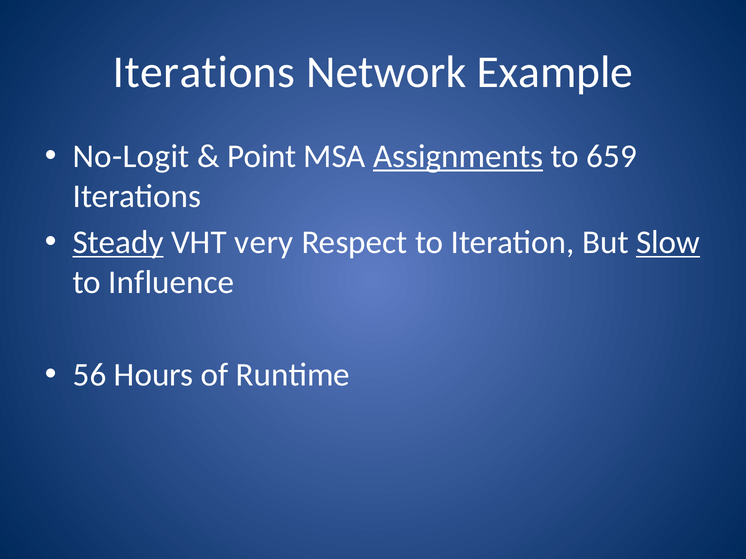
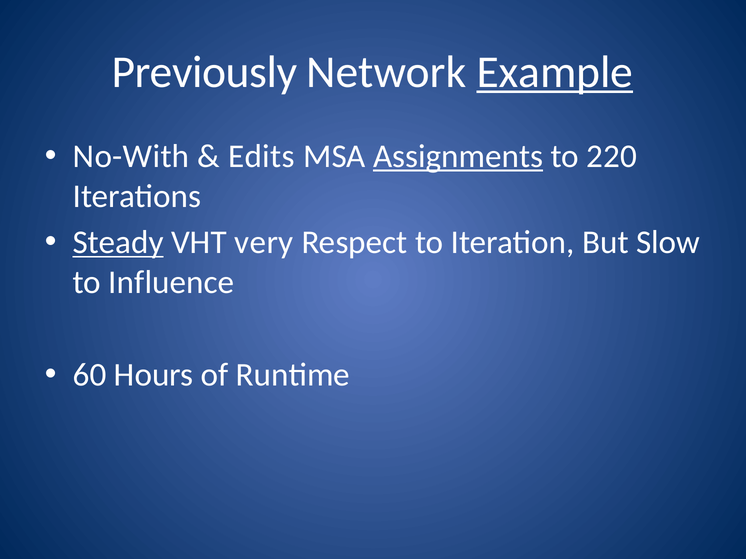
Iterations at (204, 72): Iterations -> Previously
Example underline: none -> present
No-Logit: No-Logit -> No-With
Point: Point -> Edits
659: 659 -> 220
Slow underline: present -> none
56: 56 -> 60
